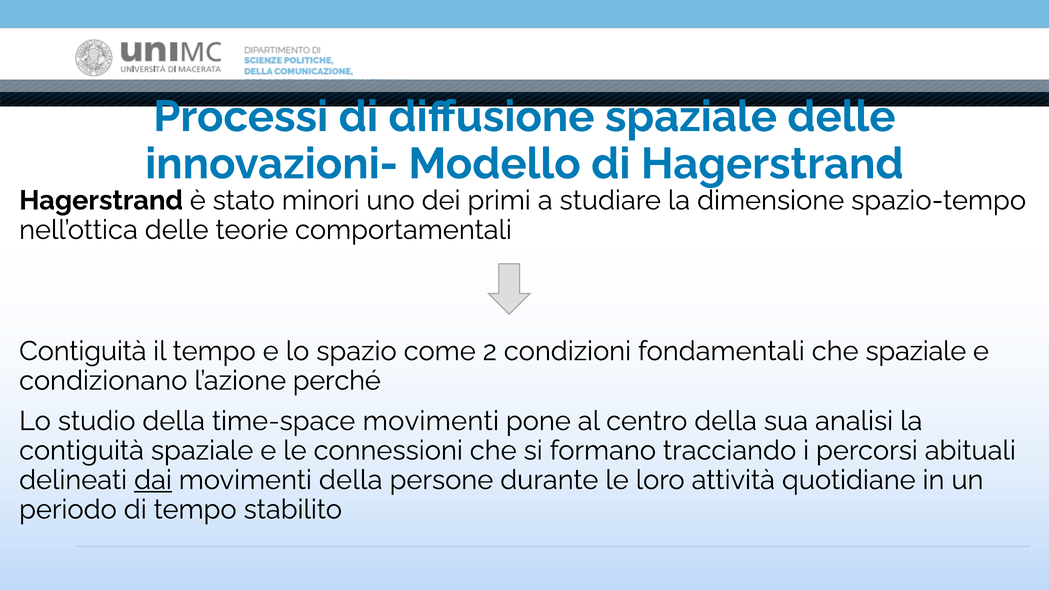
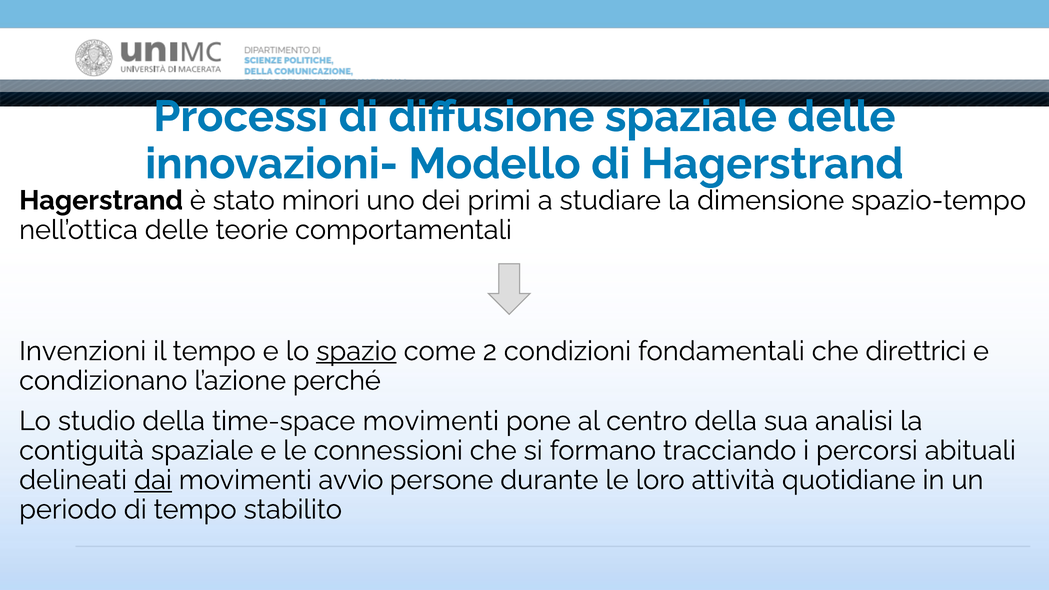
Contiguità at (83, 351): Contiguità -> Invenzioni
spazio underline: none -> present
che spaziale: spaziale -> direttrici
movimenti della: della -> avvio
